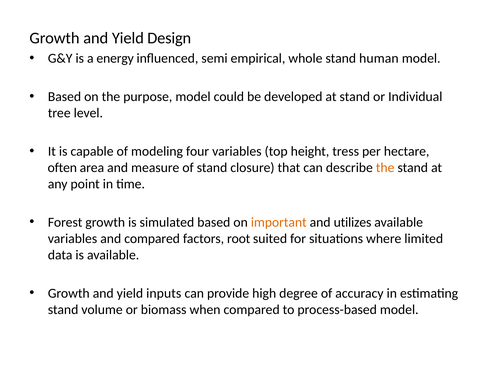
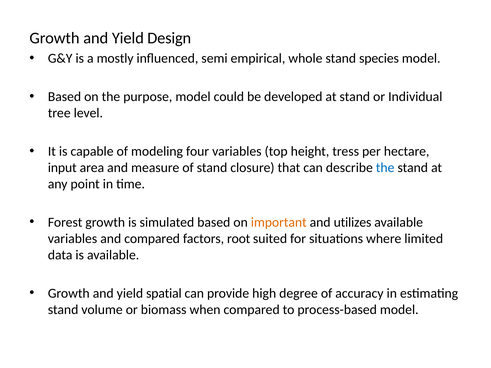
energy: energy -> mostly
human: human -> species
often: often -> input
the at (385, 168) colour: orange -> blue
inputs: inputs -> spatial
